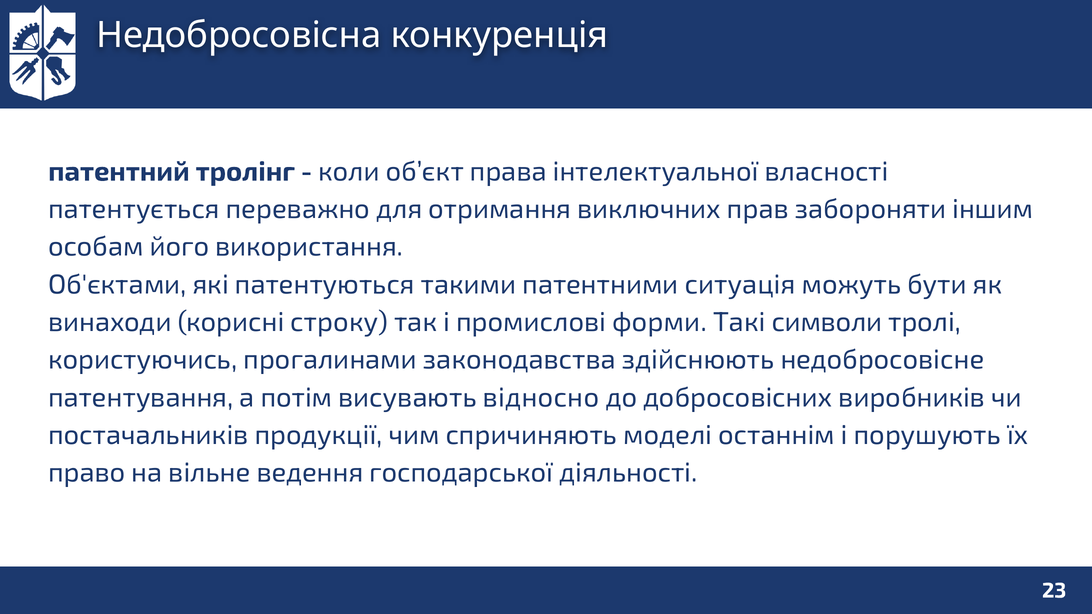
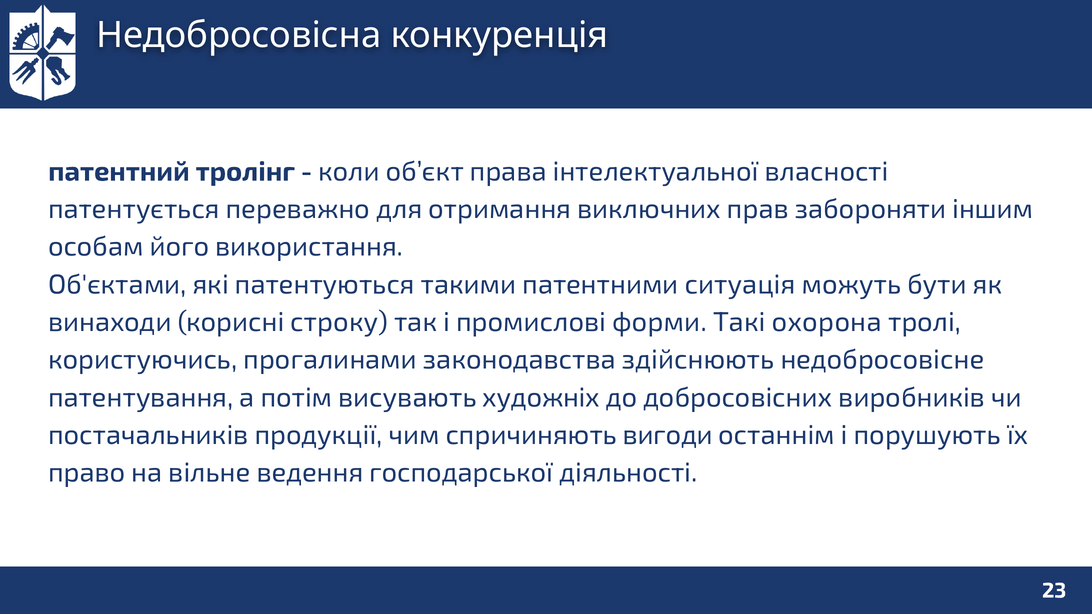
символи: символи -> охорона
відносно: відносно -> художніх
моделі: моделі -> вигоди
